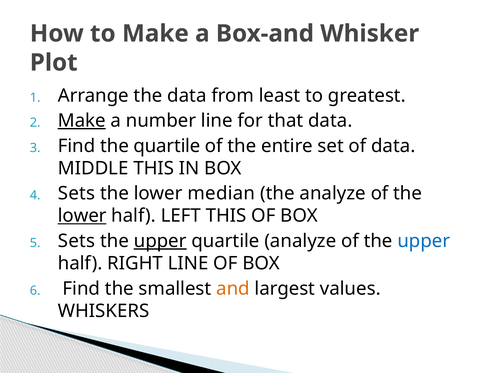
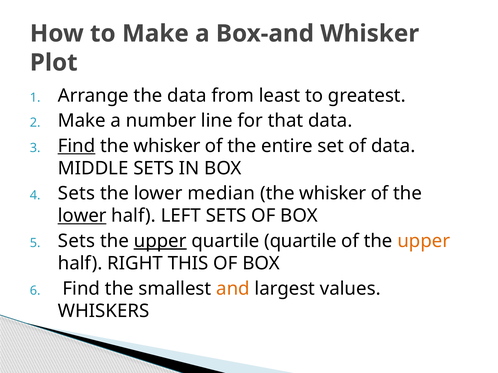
Make at (82, 121) underline: present -> none
Find at (77, 146) underline: none -> present
quartile at (167, 146): quartile -> whisker
MIDDLE THIS: THIS -> SETS
analyze at (333, 194): analyze -> whisker
LEFT THIS: THIS -> SETS
quartile analyze: analyze -> quartile
upper at (424, 241) colour: blue -> orange
RIGHT LINE: LINE -> THIS
